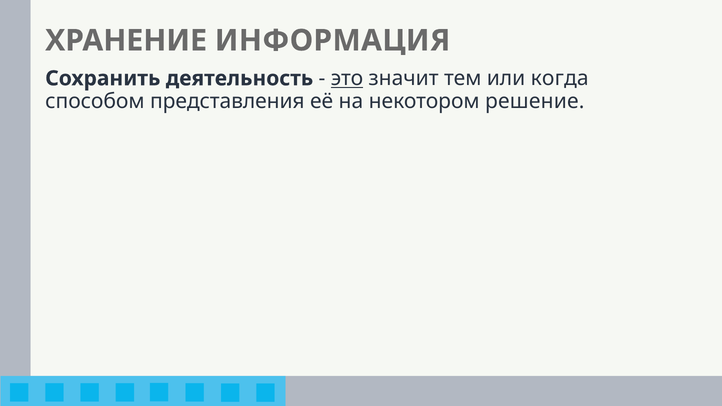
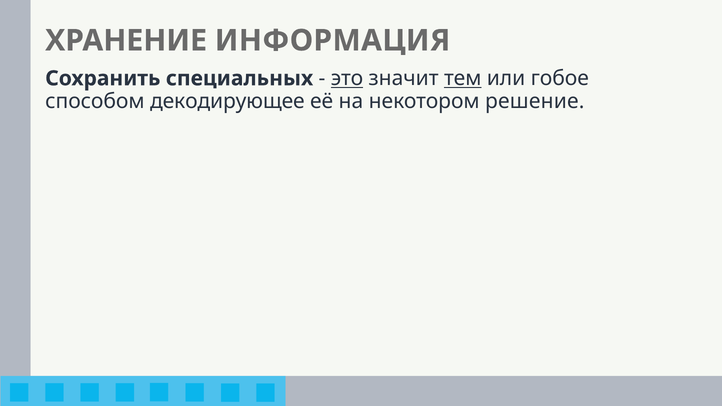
деятельность: деятельность -> специальных
тем underline: none -> present
когда: когда -> гобое
представления: представления -> декодирующее
